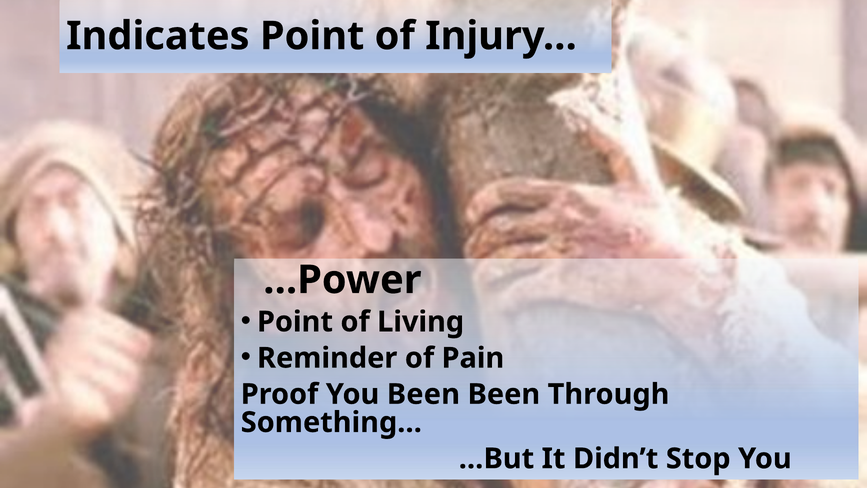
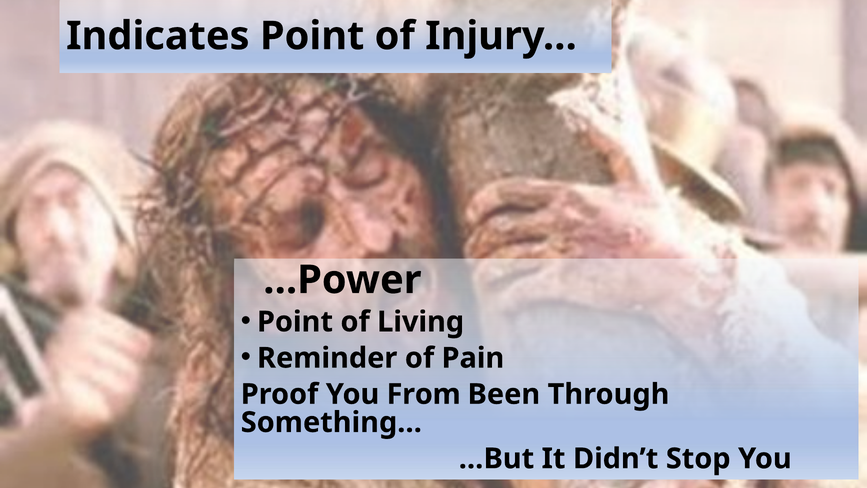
You Been: Been -> From
